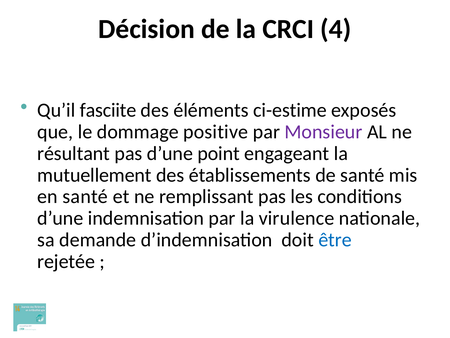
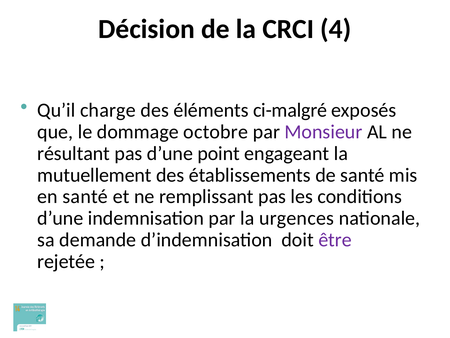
fasciite: fasciite -> charge
ci-estime: ci-estime -> ci-malgré
positive: positive -> octobre
virulence: virulence -> urgences
être colour: blue -> purple
